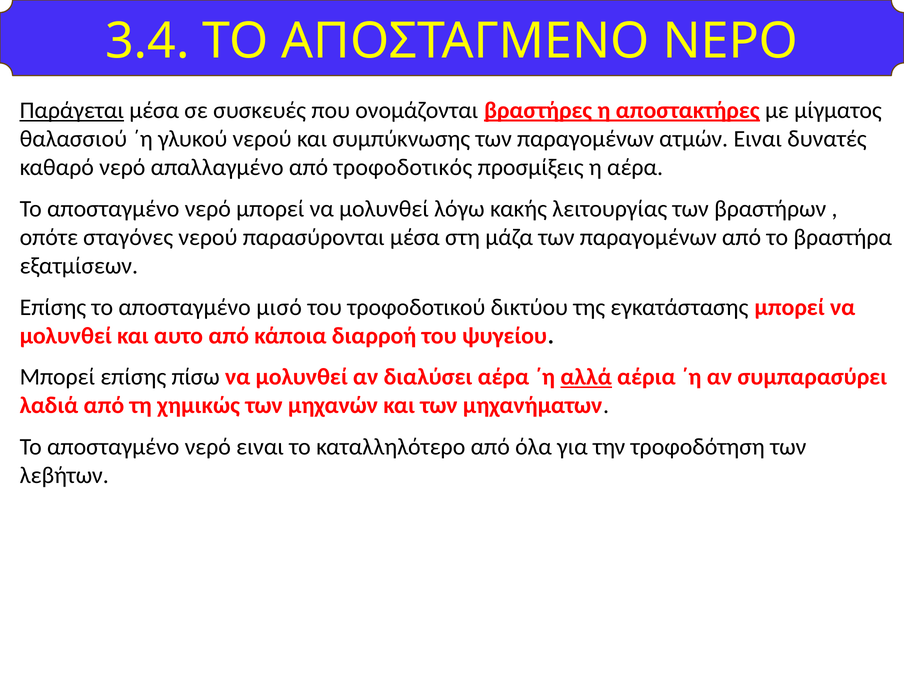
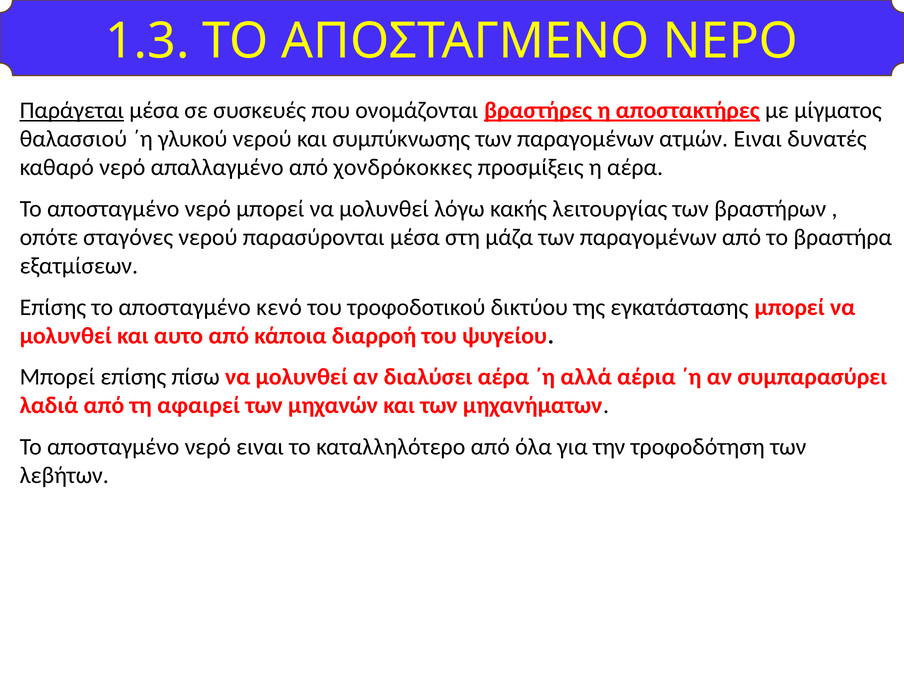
3.4: 3.4 -> 1.3
τροφοδοτικός: τροφοδοτικός -> χονδρόκοκκες
μισό: μισό -> κενό
αλλά underline: present -> none
χημικώς: χημικώς -> αφαιρεί
